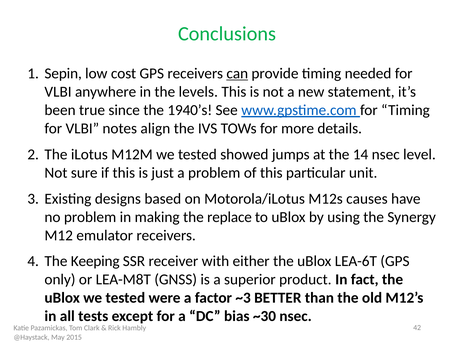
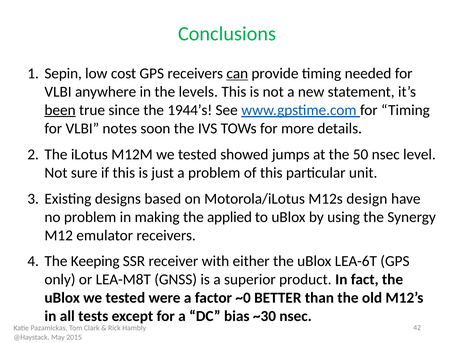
been underline: none -> present
1940’s: 1940’s -> 1944’s
align: align -> soon
14: 14 -> 50
causes: causes -> design
replace: replace -> applied
~3: ~3 -> ~0
